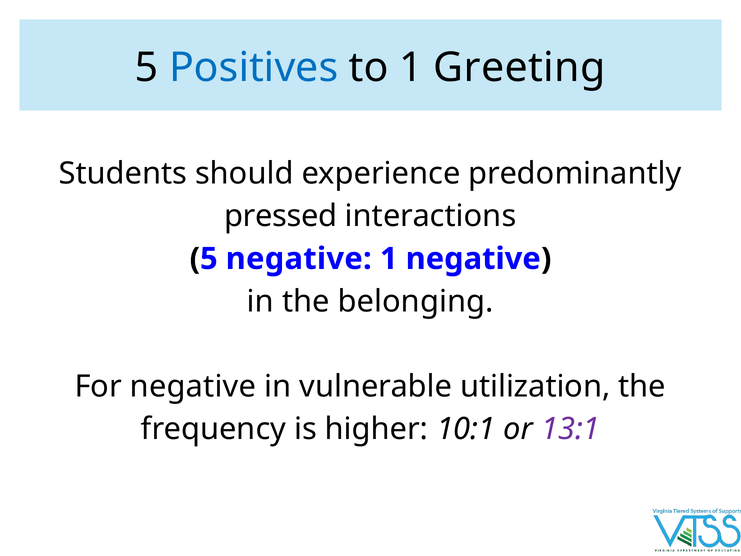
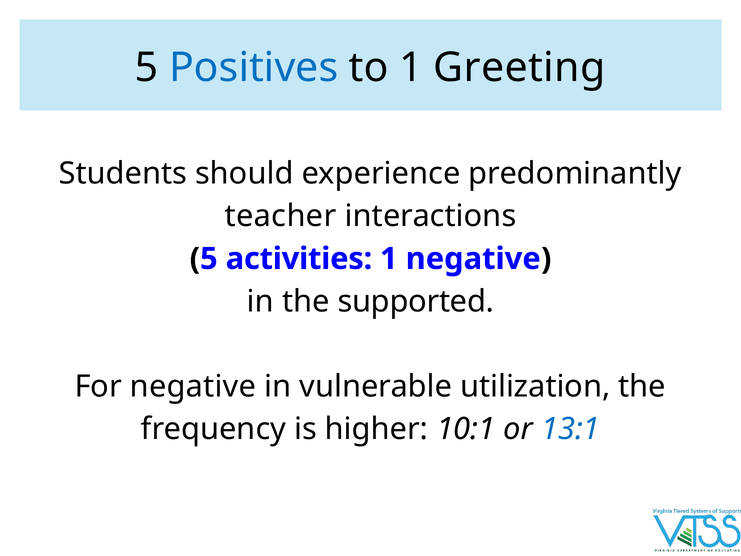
pressed: pressed -> teacher
5 negative: negative -> activities
belonging: belonging -> supported
13:1 colour: purple -> blue
